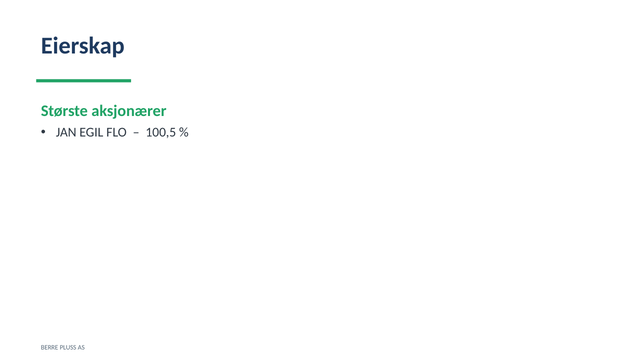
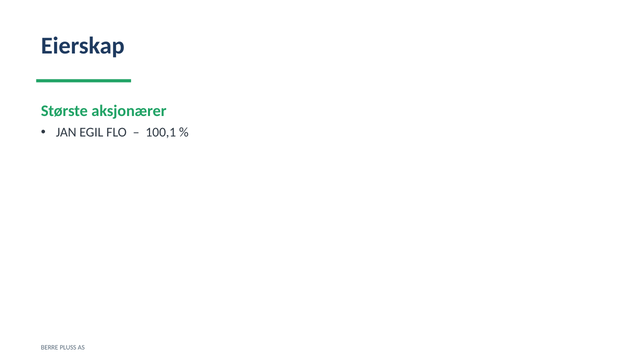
100,5: 100,5 -> 100,1
